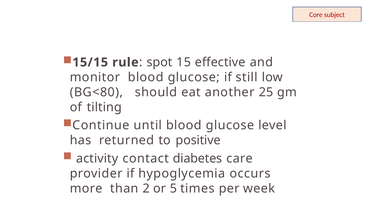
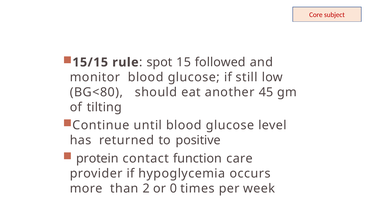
effective: effective -> followed
25: 25 -> 45
activity: activity -> protein
diabetes: diabetes -> function
5: 5 -> 0
